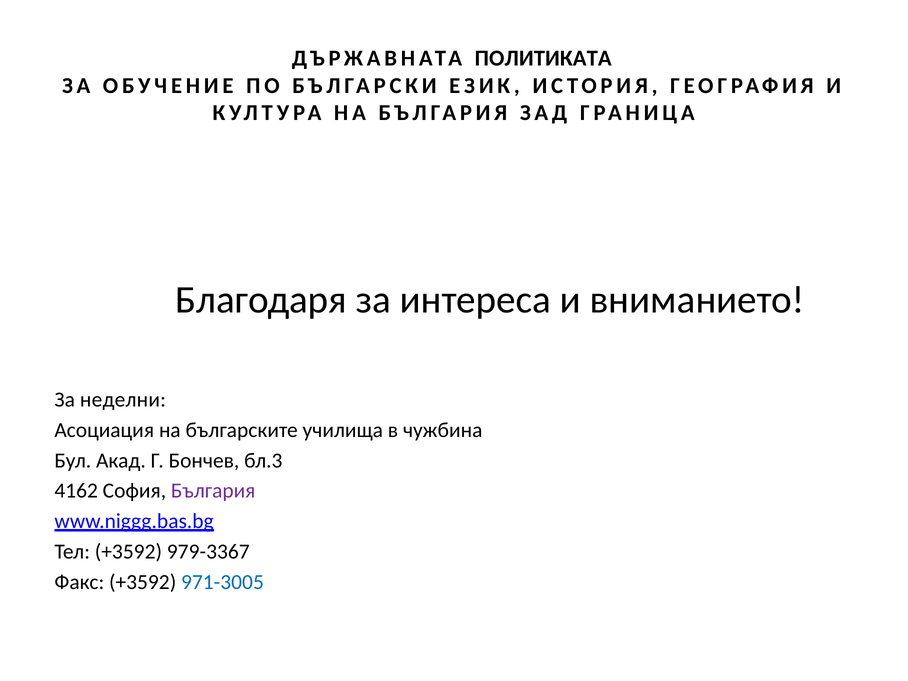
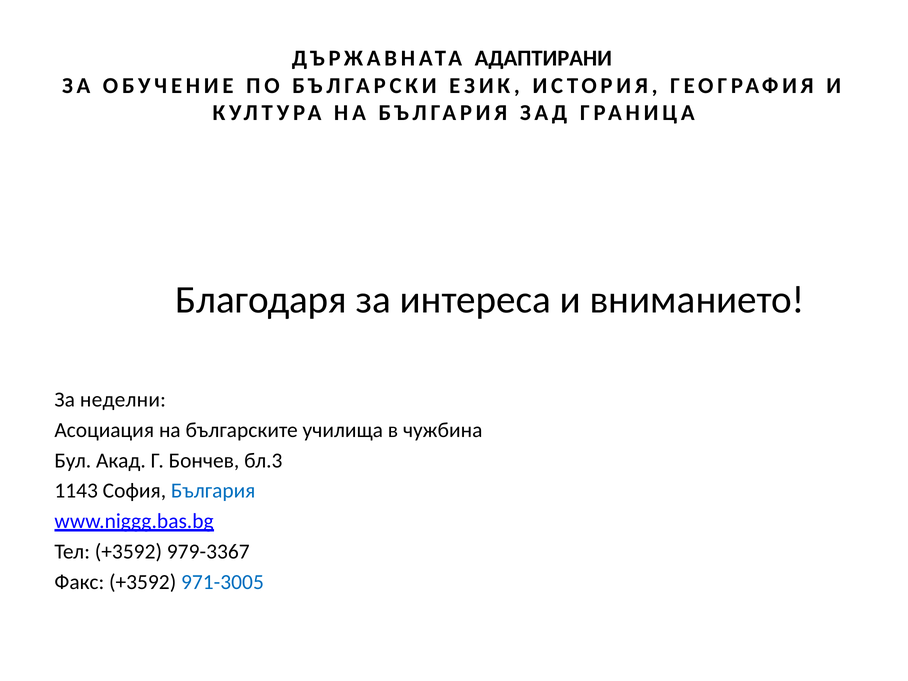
ПОЛИТИКАТА: ПОЛИТИКАТА -> АДАПТИРАНИ
4162: 4162 -> 1143
България at (213, 491) colour: purple -> blue
